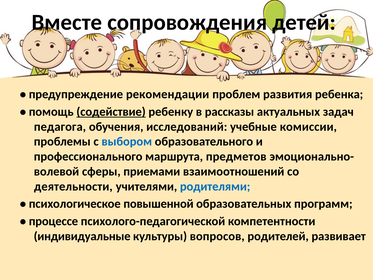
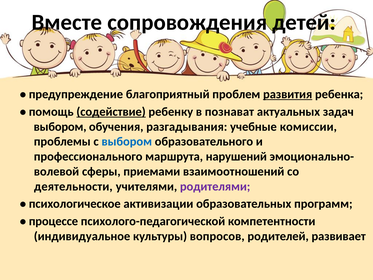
рекомендации: рекомендации -> благоприятный
развития underline: none -> present
рассказы: рассказы -> познават
педагога at (60, 127): педагога -> выбором
исследований: исследований -> разгадывания
предметов: предметов -> нарушений
родителями colour: blue -> purple
повышенной: повышенной -> активизации
индивидуальные: индивидуальные -> индивидуальное
